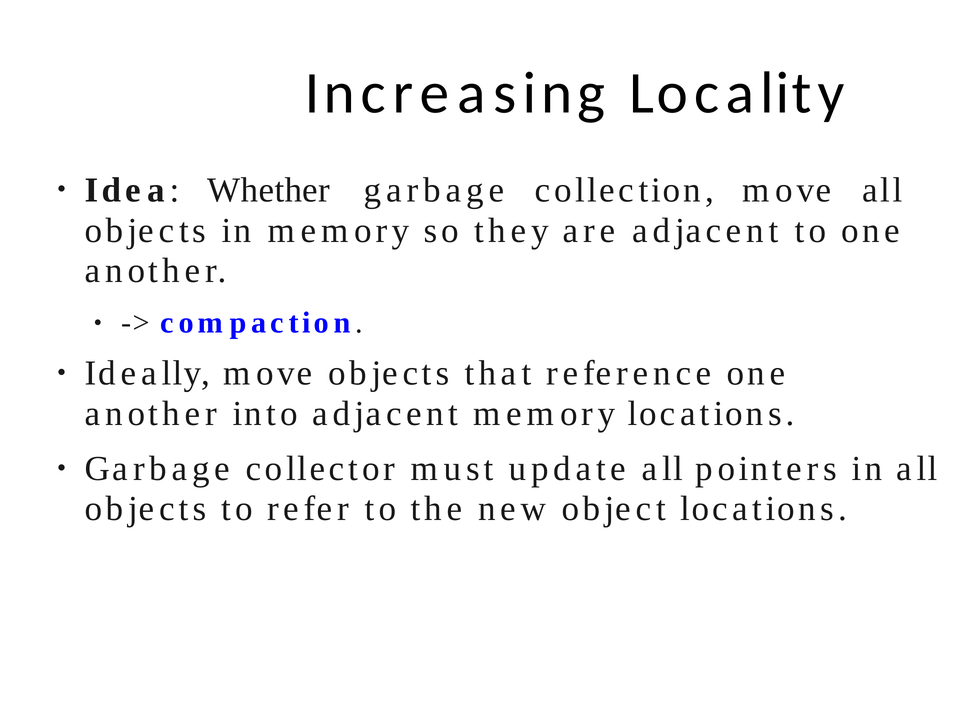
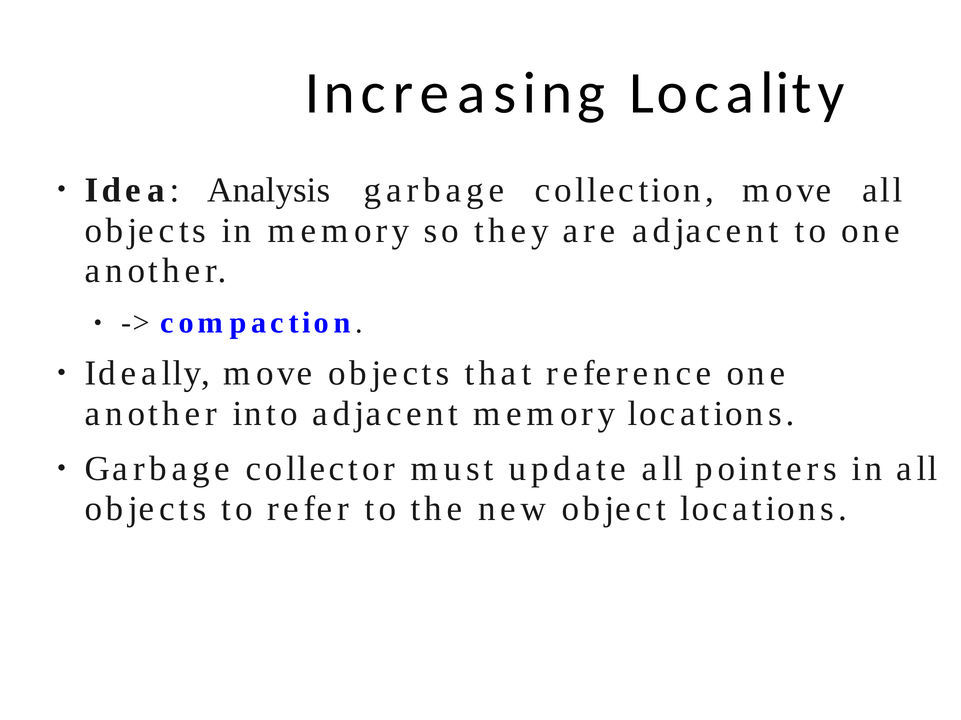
Whether: Whether -> Analysis
